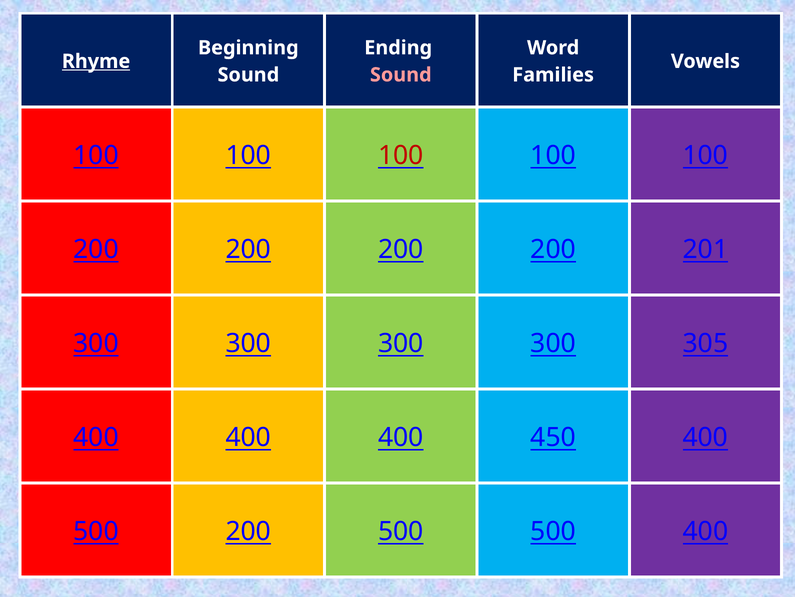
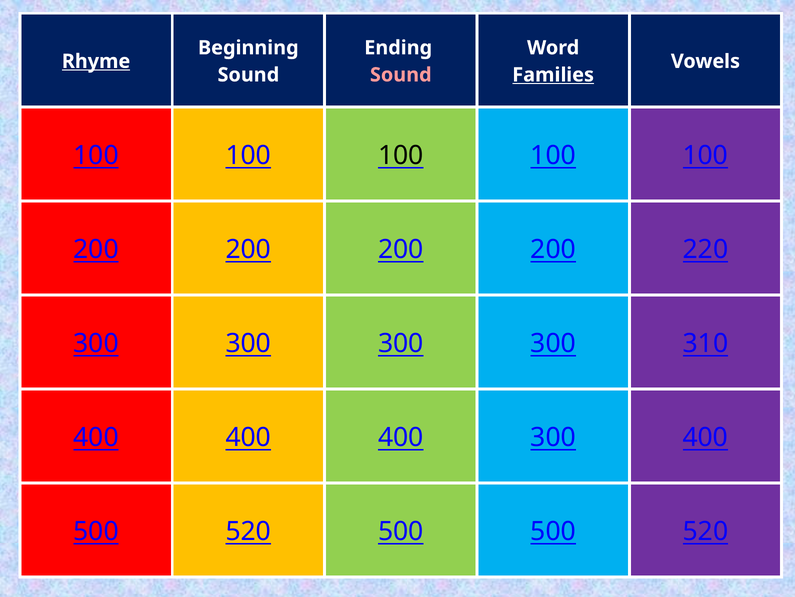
Families underline: none -> present
100 at (401, 156) colour: red -> black
201: 201 -> 220
305: 305 -> 310
400 450: 450 -> 300
200 at (248, 531): 200 -> 520
500 500 400: 400 -> 520
